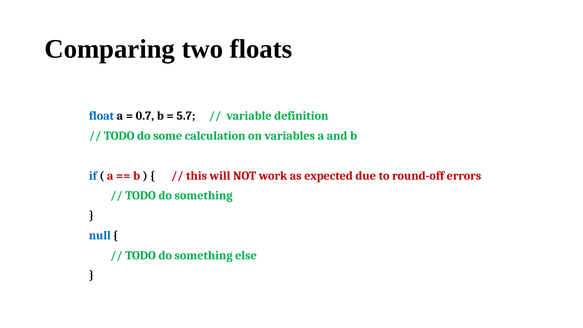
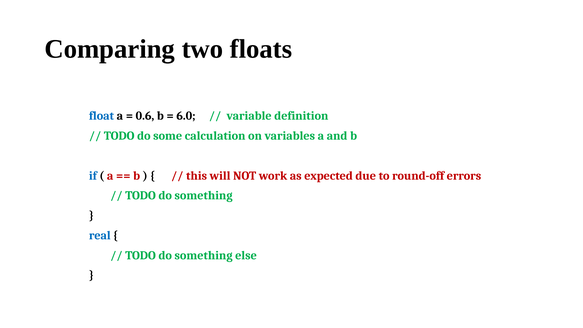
0.7: 0.7 -> 0.6
5.7: 5.7 -> 6.0
null: null -> real
